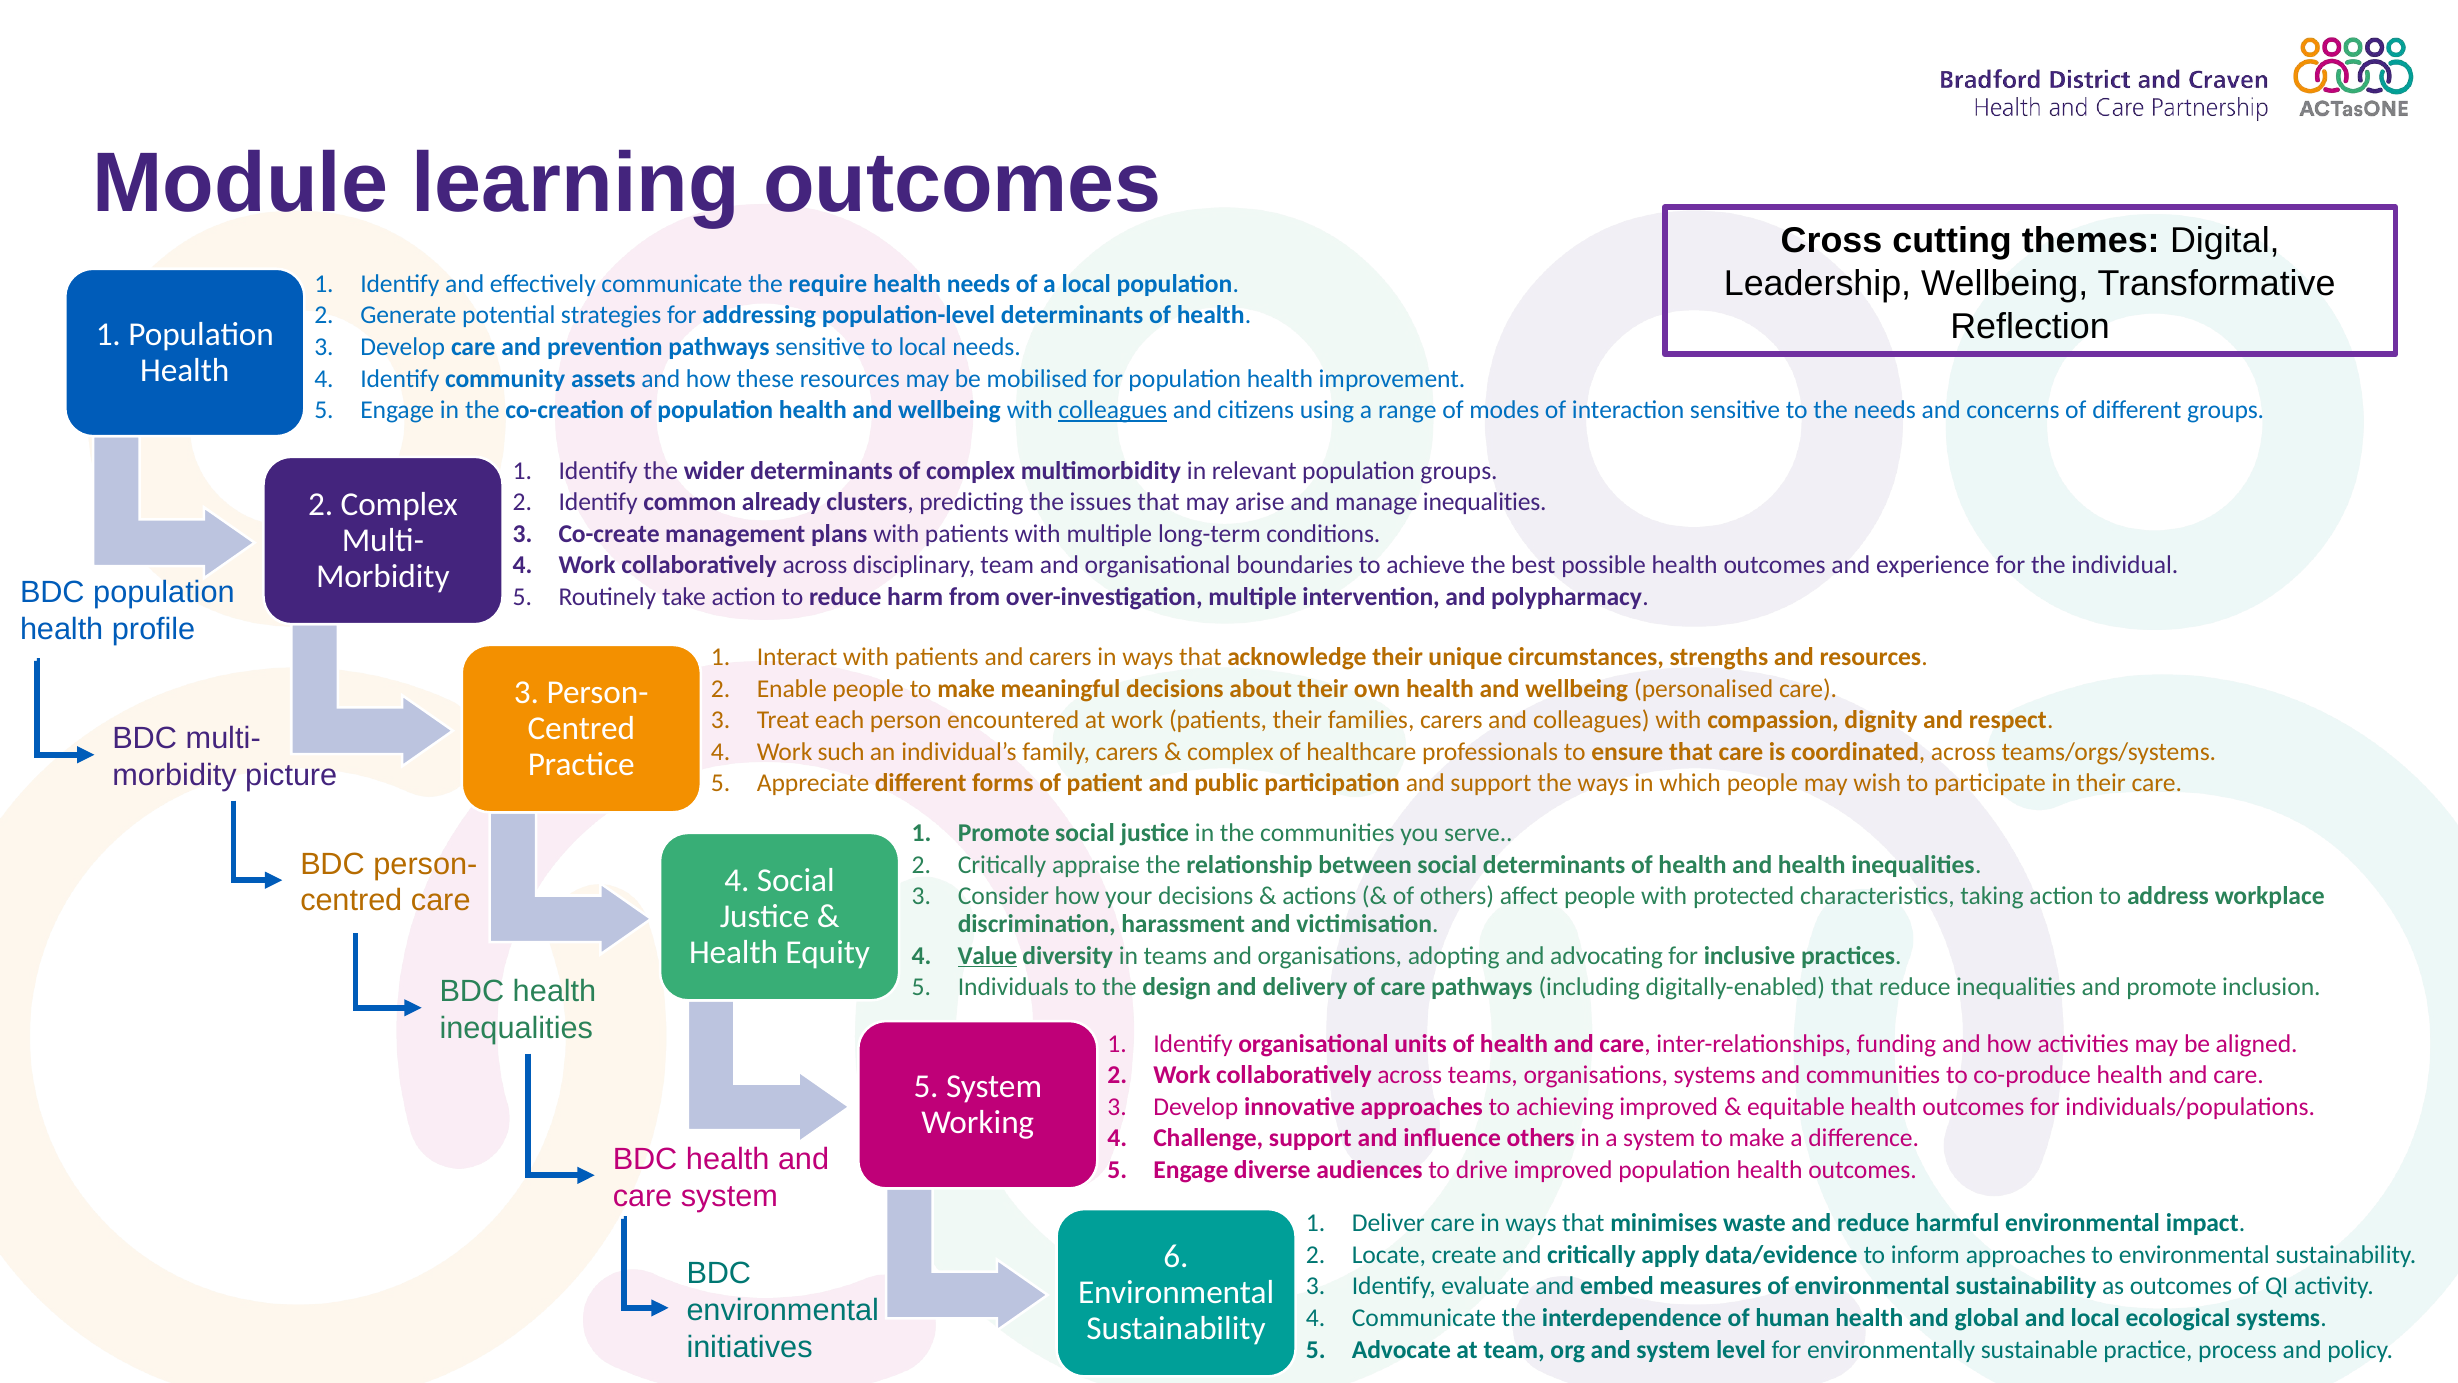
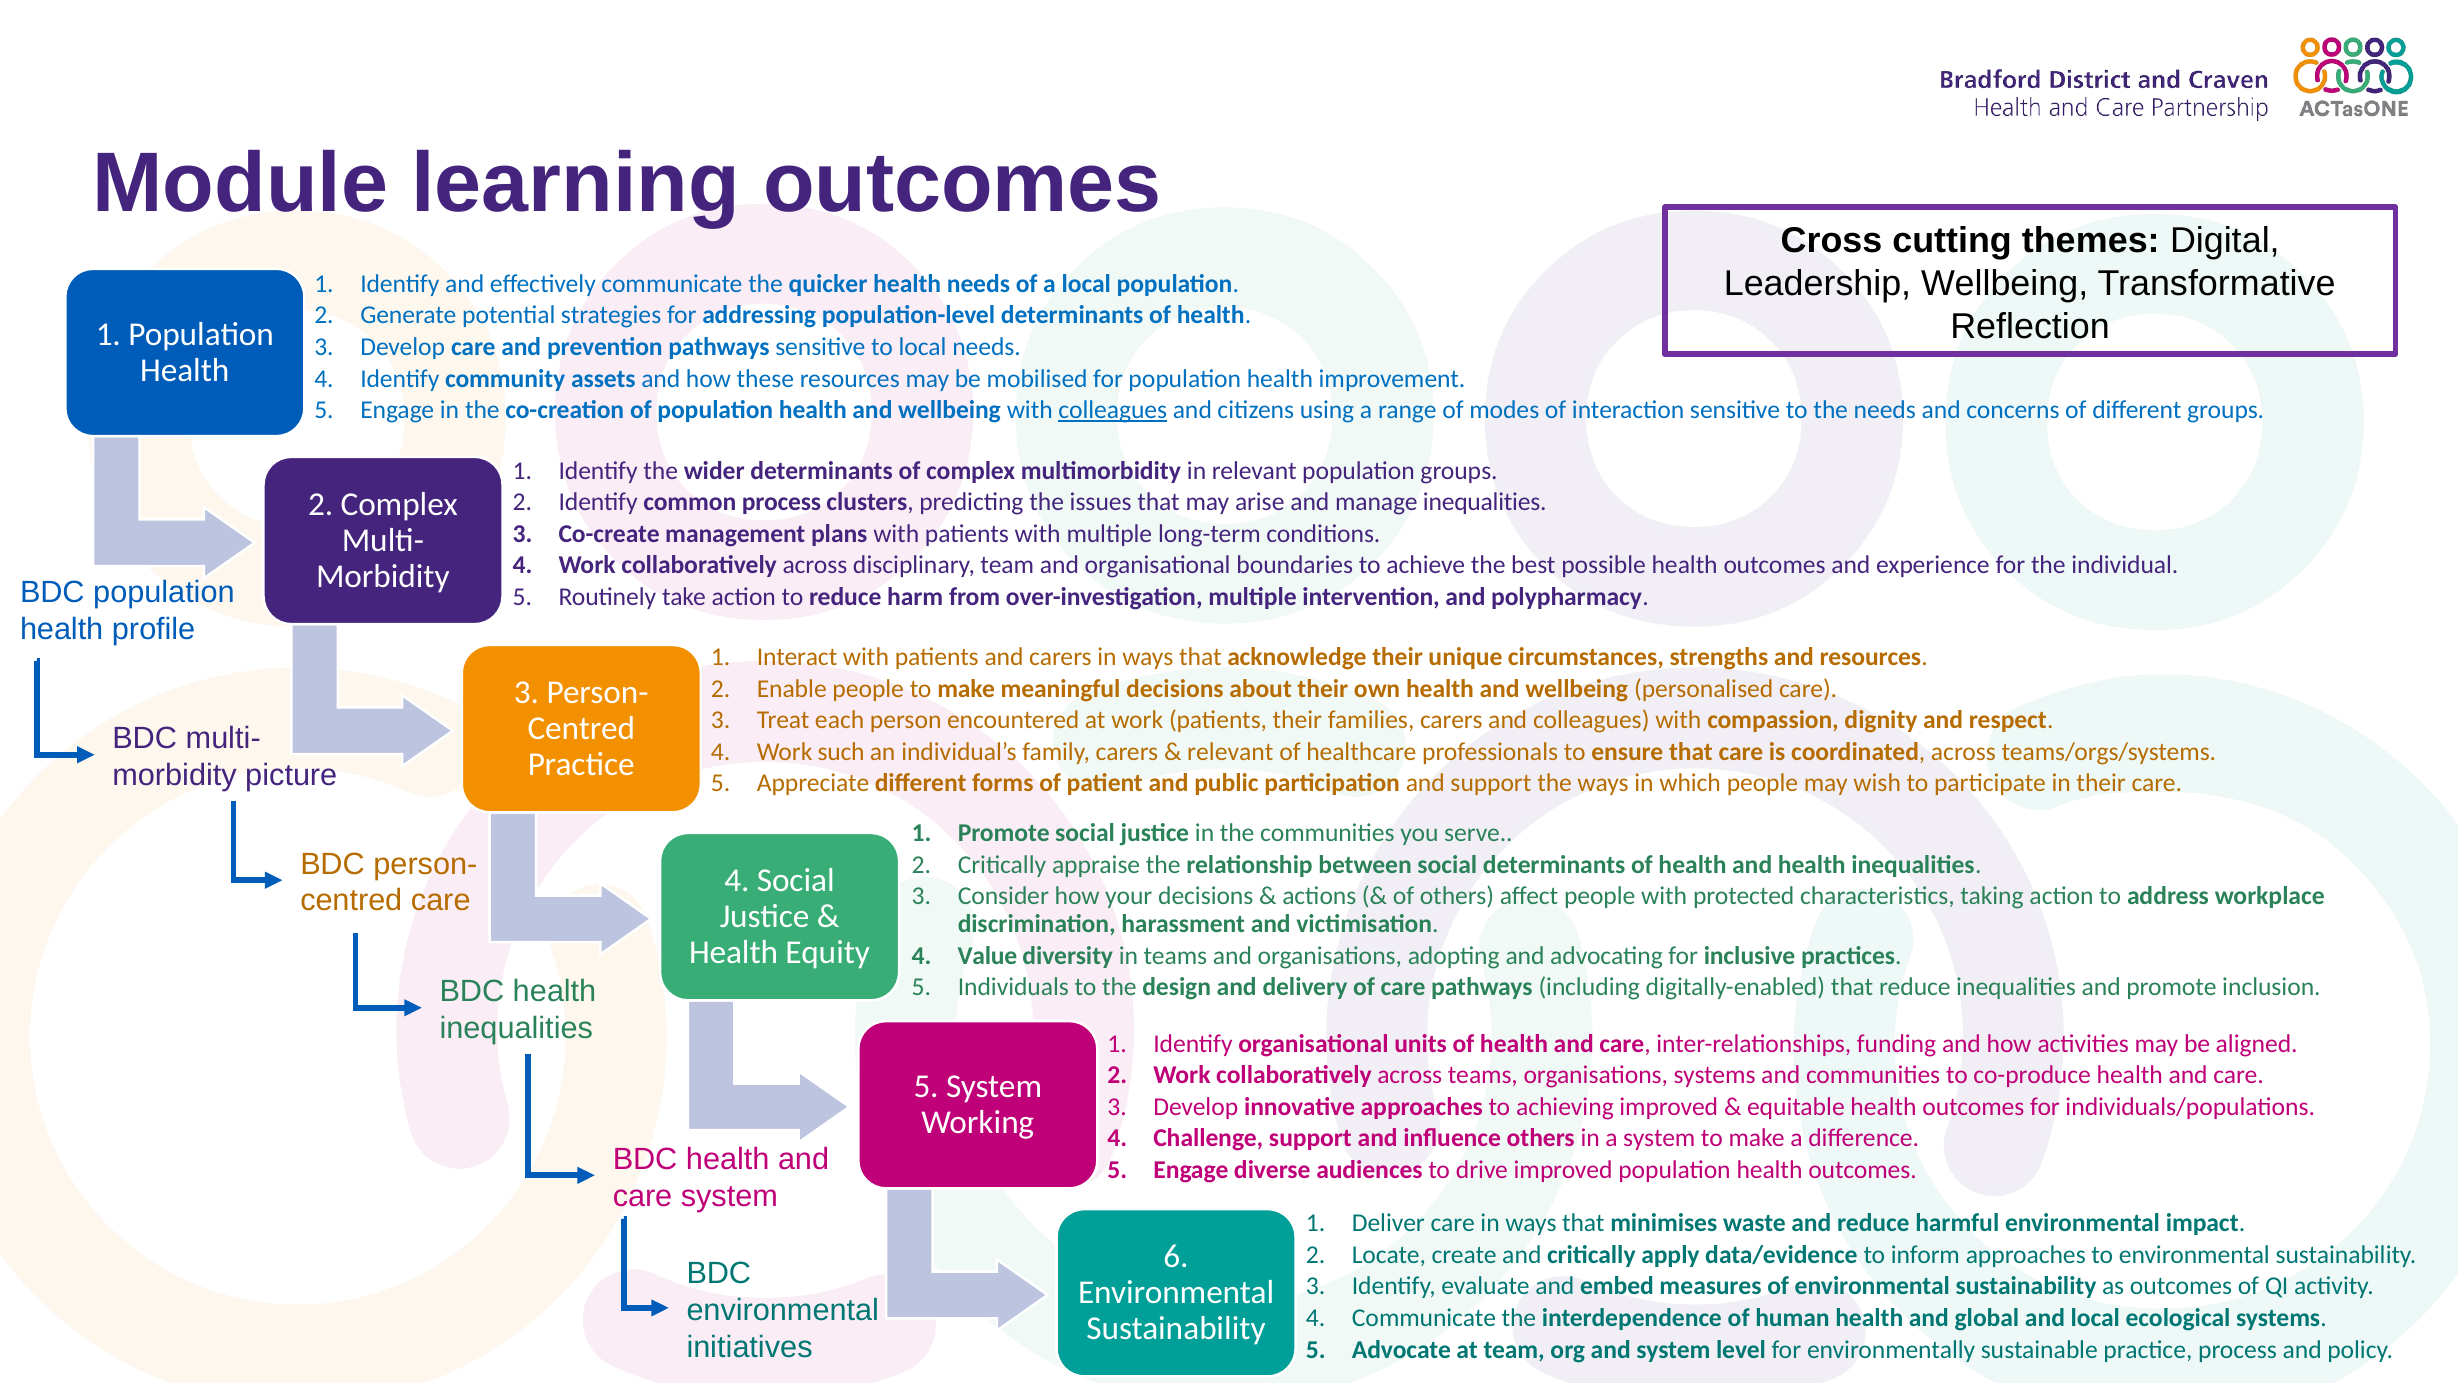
require: require -> quicker
common already: already -> process
complex at (1230, 752): complex -> relevant
Value underline: present -> none
